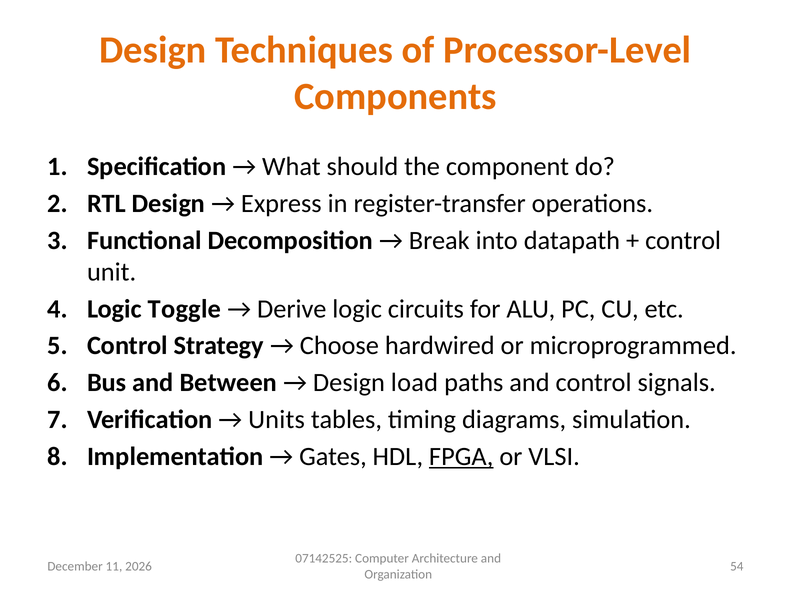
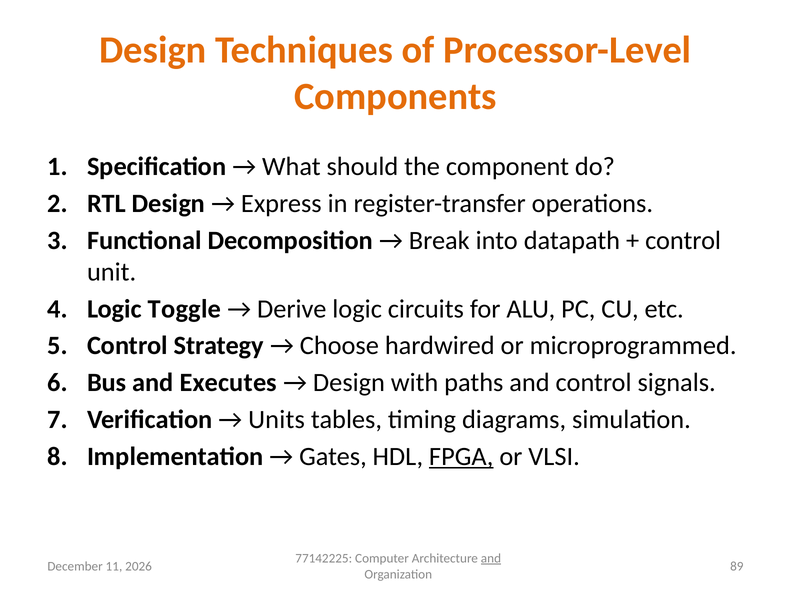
Between: Between -> Executes
load: load -> with
07142525: 07142525 -> 77142225
and at (491, 559) underline: none -> present
54: 54 -> 89
